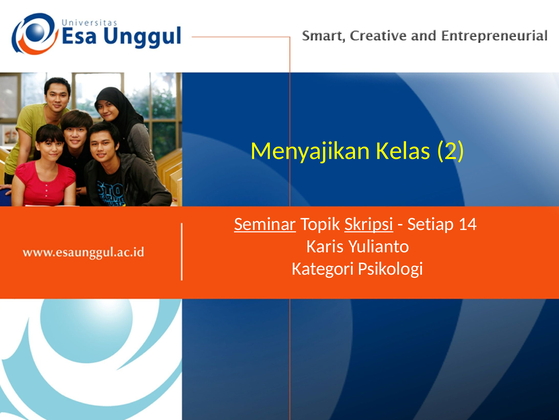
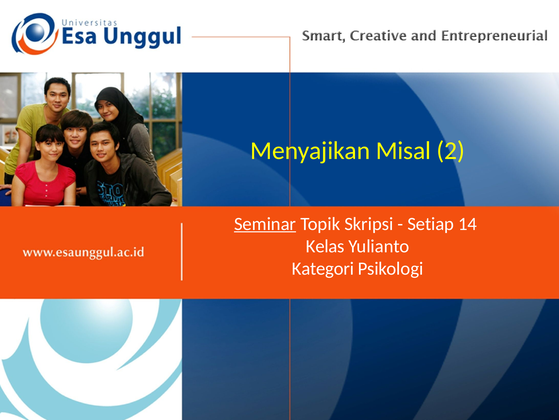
Kelas: Kelas -> Misal
Skripsi underline: present -> none
Karis: Karis -> Kelas
